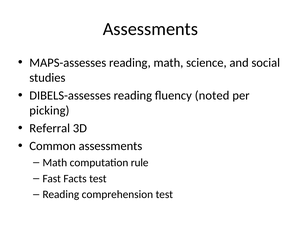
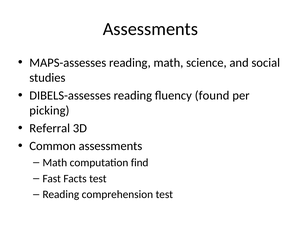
noted: noted -> found
rule: rule -> find
